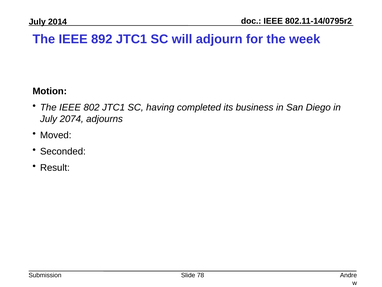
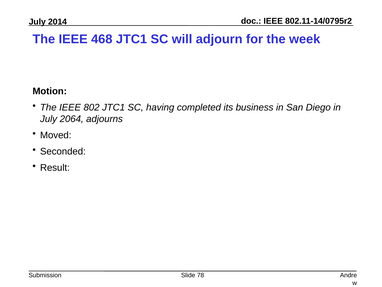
892: 892 -> 468
2074: 2074 -> 2064
